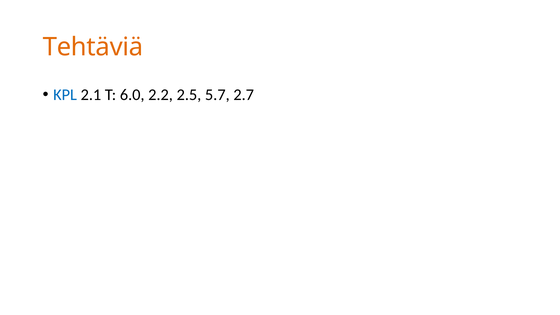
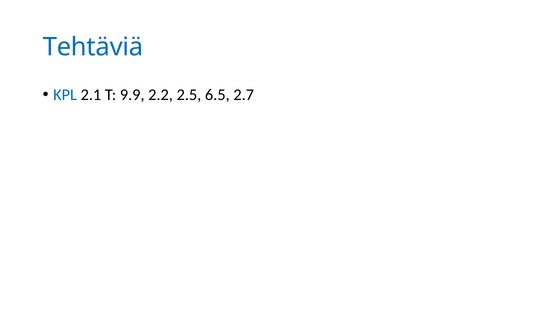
Tehtäviä colour: orange -> blue
6.0: 6.0 -> 9.9
5.7: 5.7 -> 6.5
